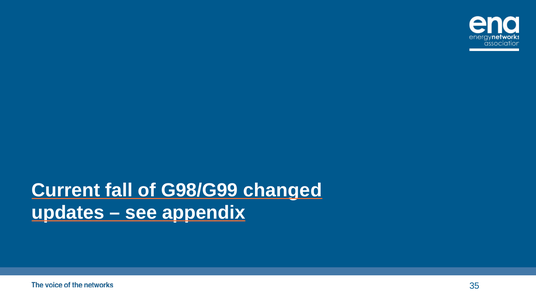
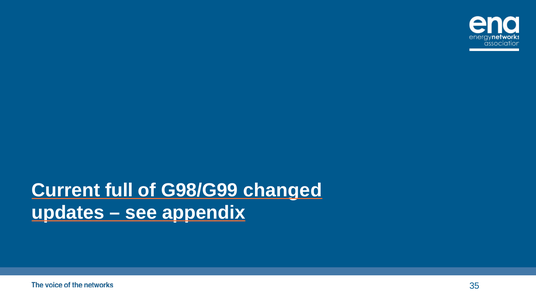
fall: fall -> full
